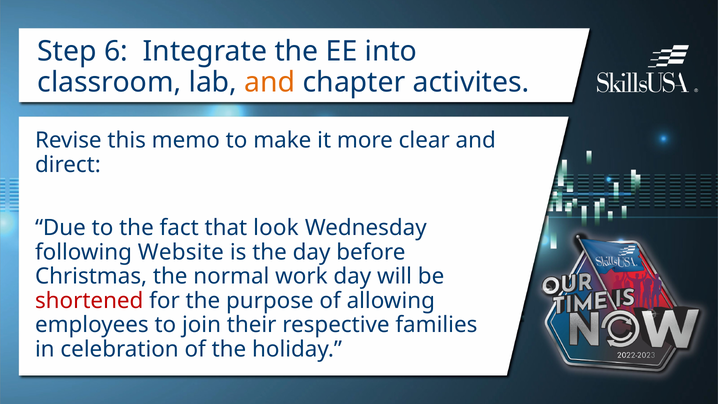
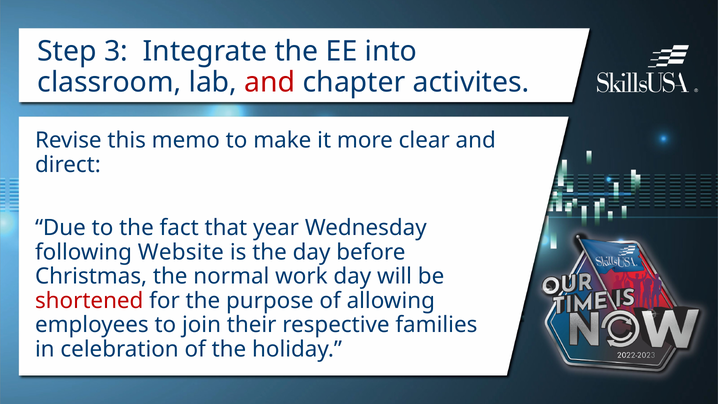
6: 6 -> 3
and at (270, 82) colour: orange -> red
look: look -> year
